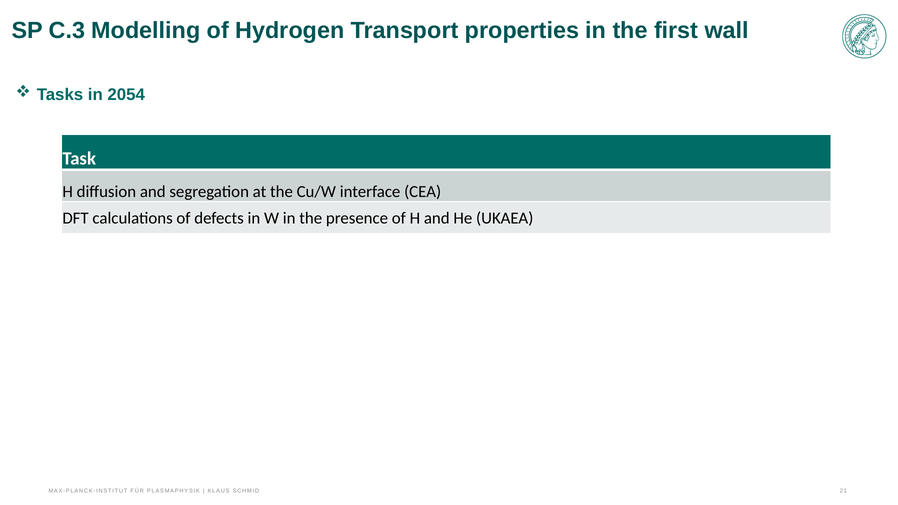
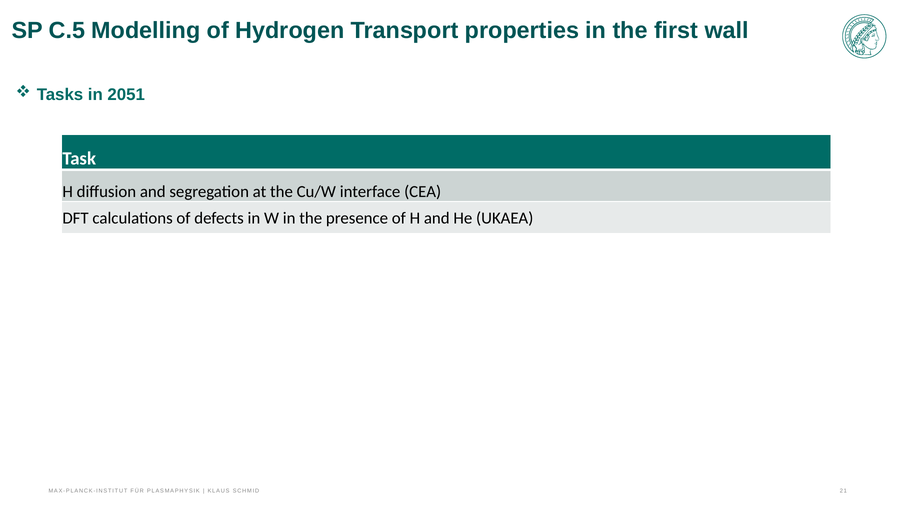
C.3: C.3 -> C.5
2054: 2054 -> 2051
